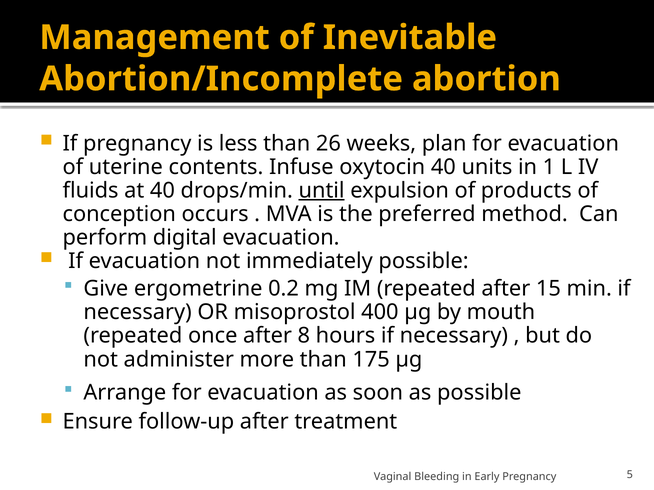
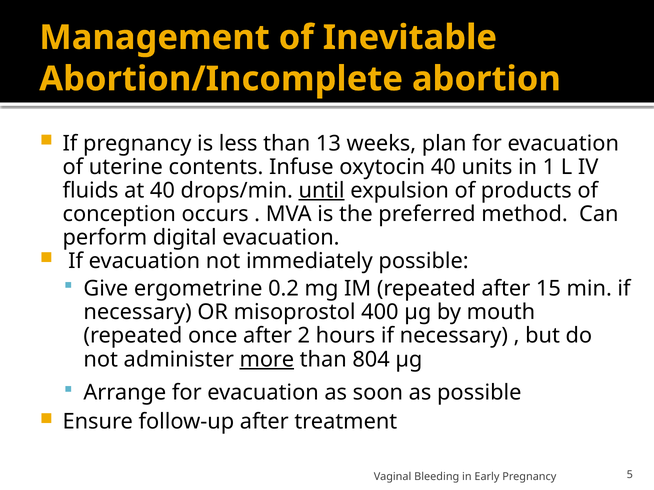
26: 26 -> 13
8: 8 -> 2
more underline: none -> present
175: 175 -> 804
